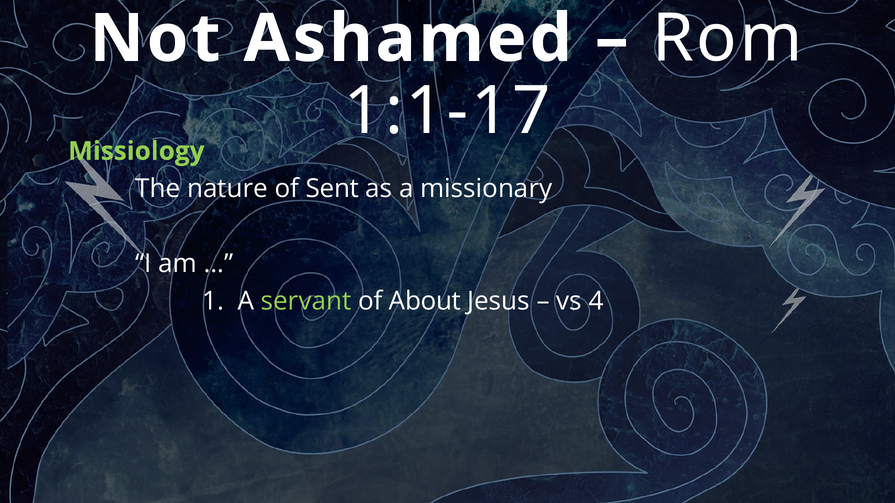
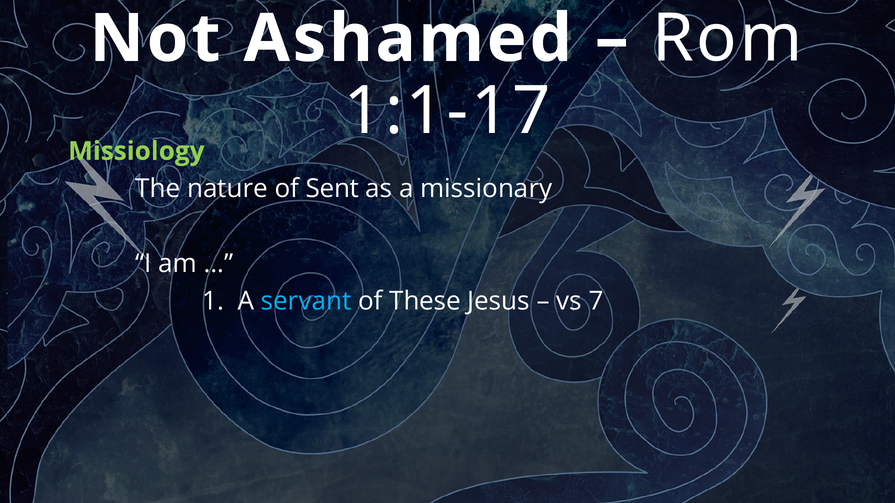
servant colour: light green -> light blue
About: About -> These
4: 4 -> 7
